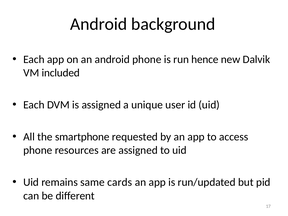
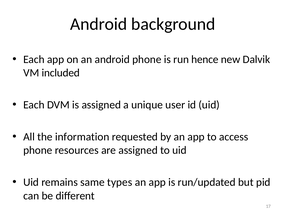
smartphone: smartphone -> information
cards: cards -> types
